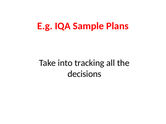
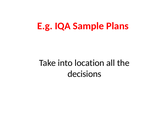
tracking: tracking -> location
